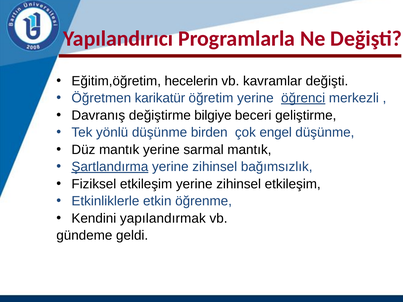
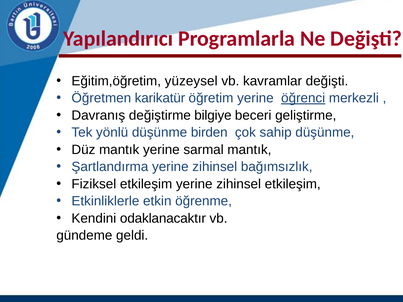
hecelerin: hecelerin -> yüzeysel
engel: engel -> sahip
Şartlandırma underline: present -> none
yapılandırmak: yapılandırmak -> odaklanacaktır
